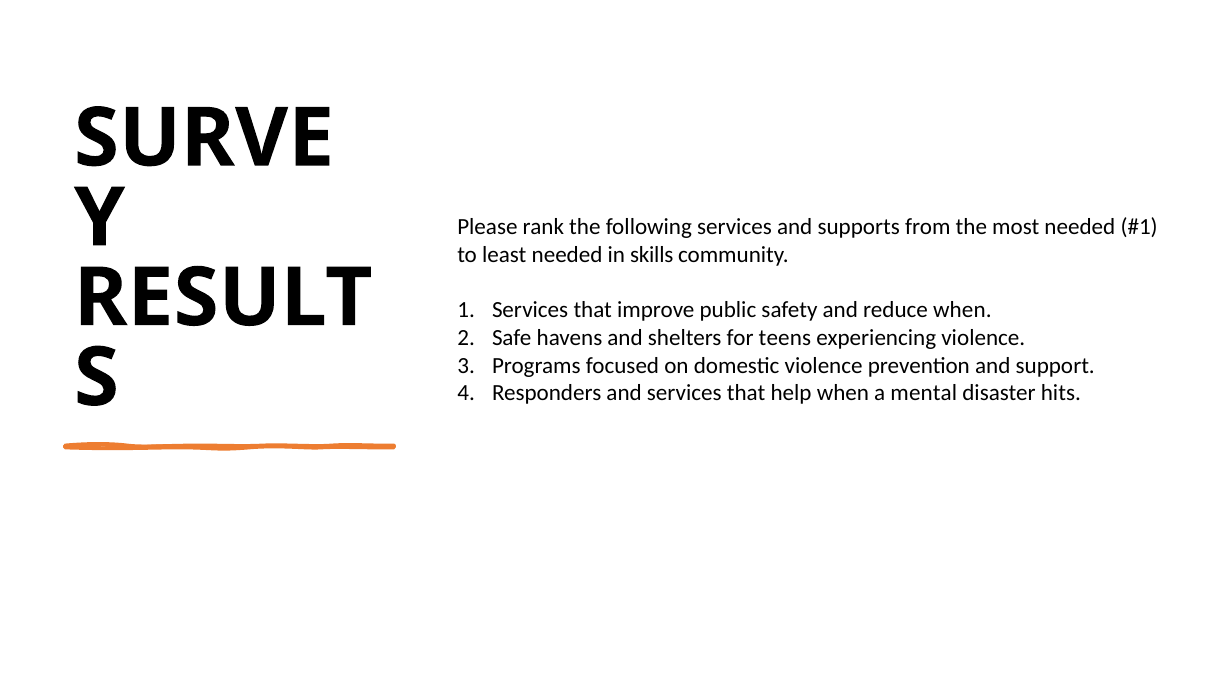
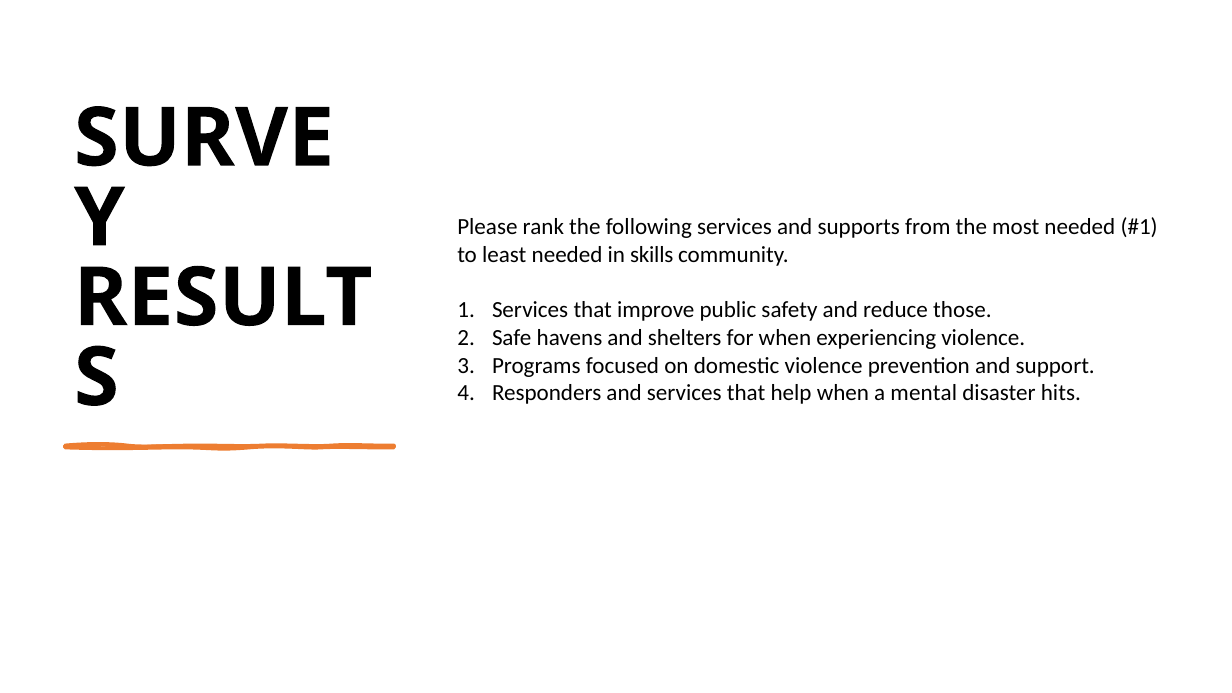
reduce when: when -> those
for teens: teens -> when
